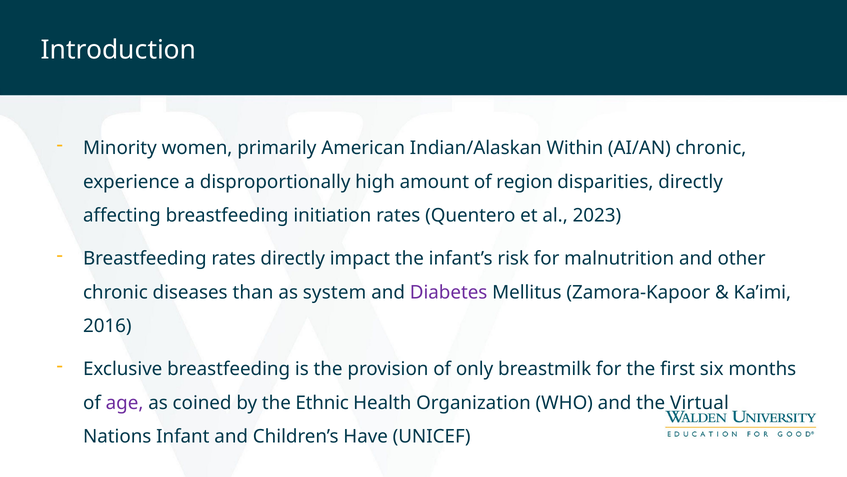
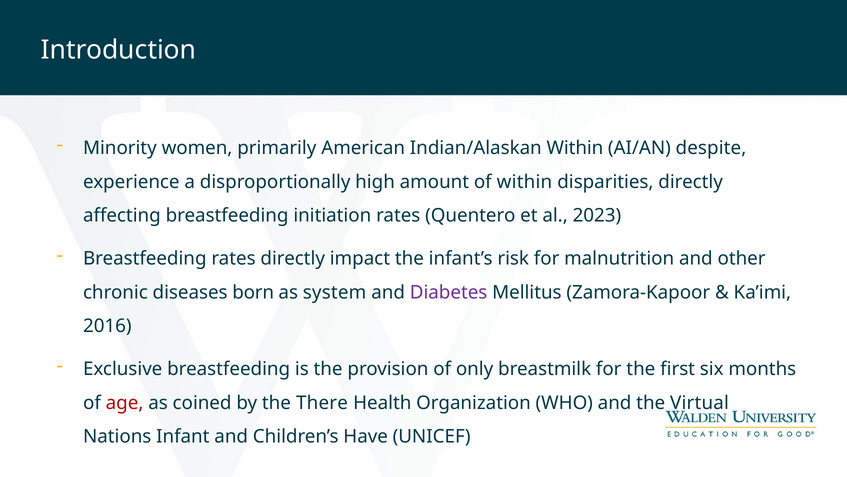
AI/AN chronic: chronic -> despite
of region: region -> within
than: than -> born
age colour: purple -> red
Ethnic: Ethnic -> There
